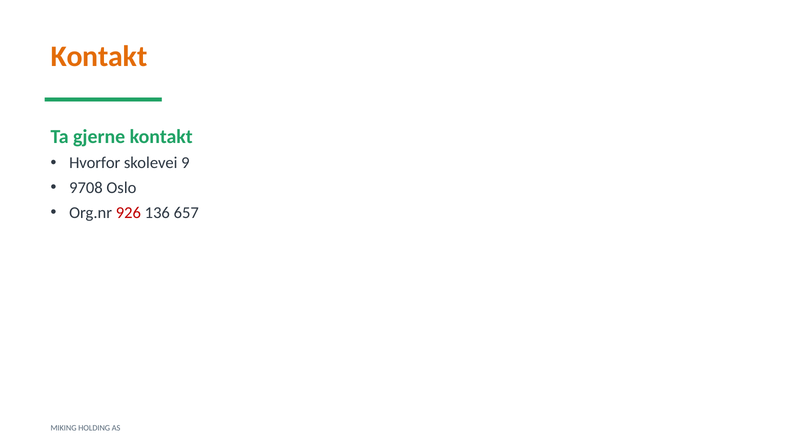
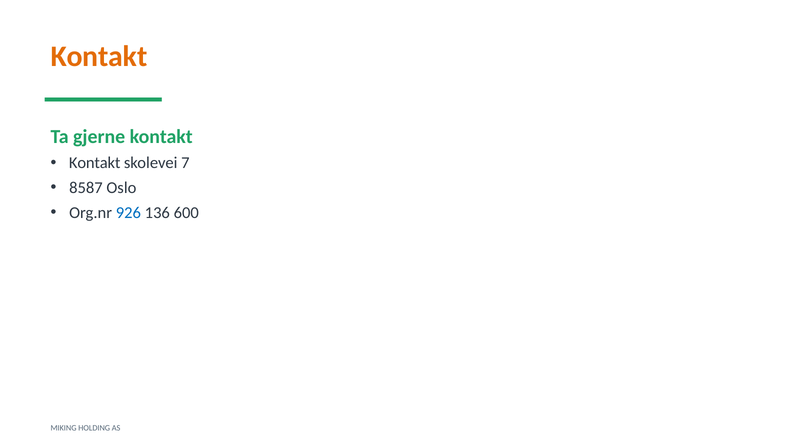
Hvorfor at (95, 163): Hvorfor -> Kontakt
9: 9 -> 7
9708: 9708 -> 8587
926 colour: red -> blue
657: 657 -> 600
